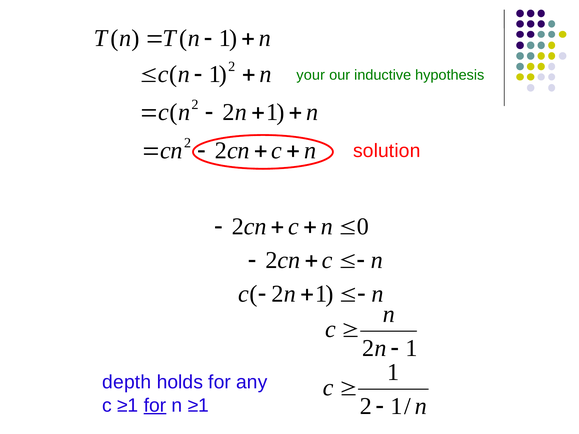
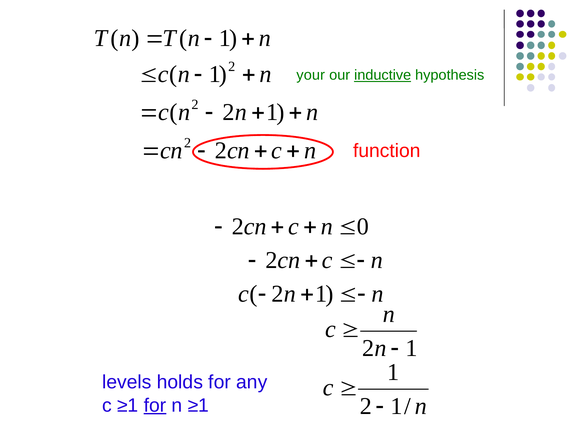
inductive underline: none -> present
solution: solution -> function
depth: depth -> levels
